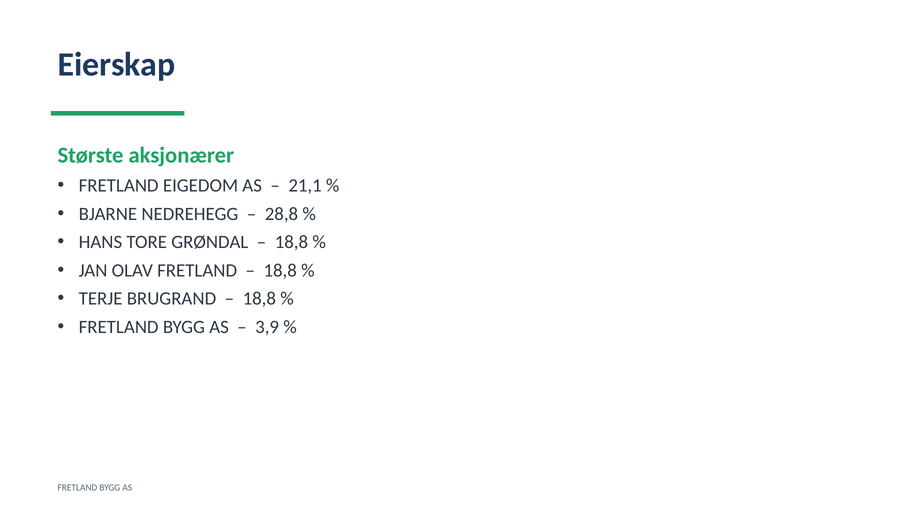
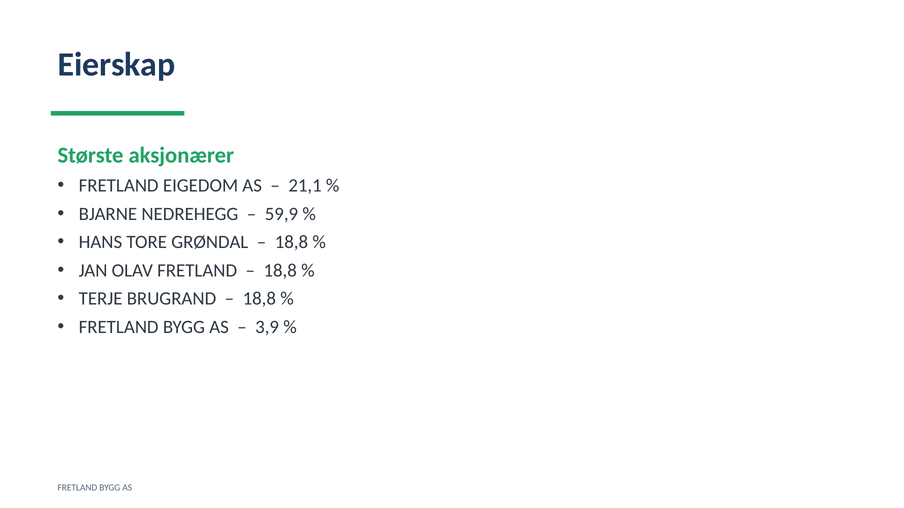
28,8: 28,8 -> 59,9
